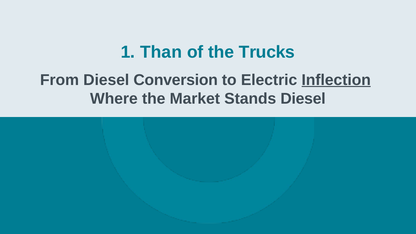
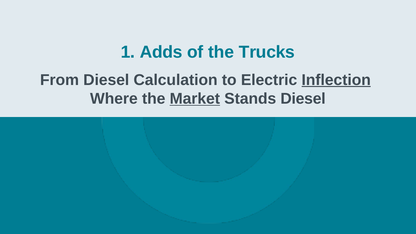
Than: Than -> Adds
Conversion: Conversion -> Calculation
Market underline: none -> present
